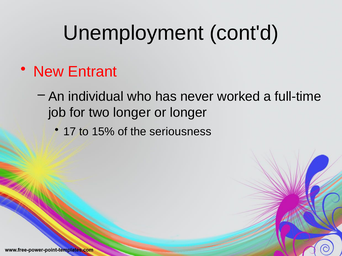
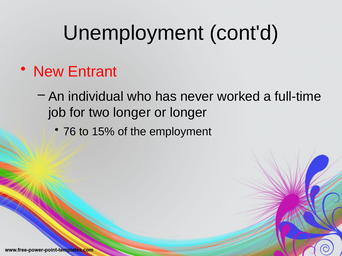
17: 17 -> 76
seriousness: seriousness -> employment
